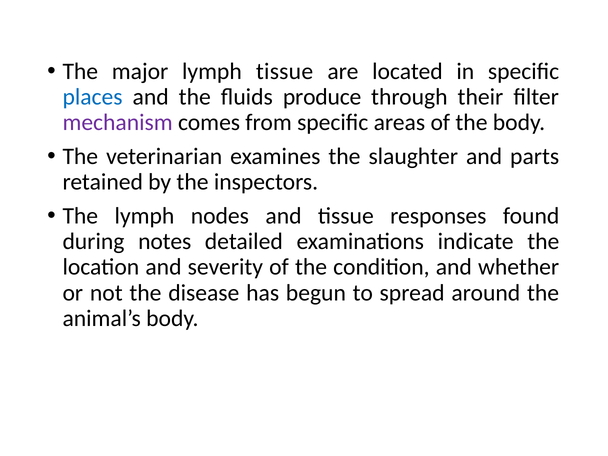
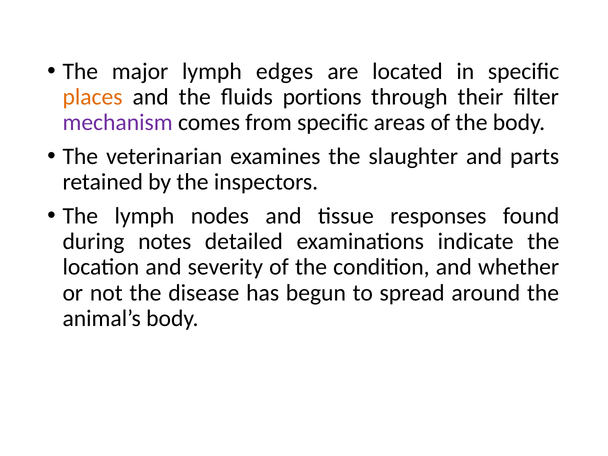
lymph tissue: tissue -> edges
places colour: blue -> orange
produce: produce -> portions
